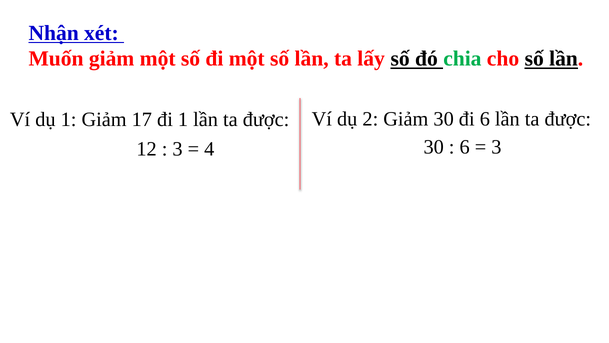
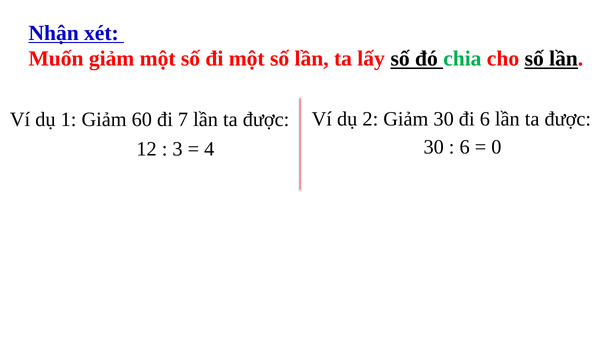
17: 17 -> 60
đi 1: 1 -> 7
3 at (496, 147): 3 -> 0
